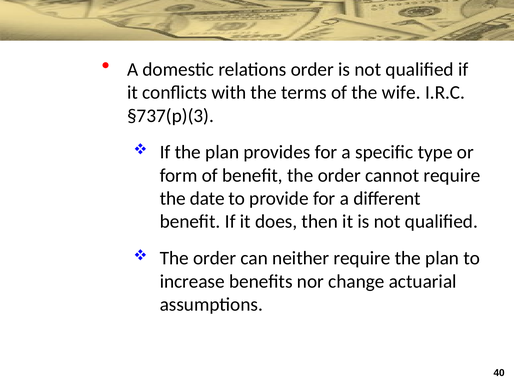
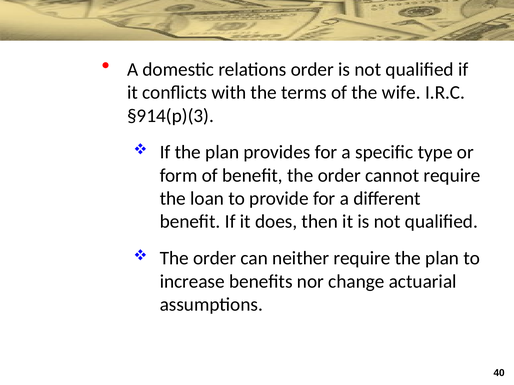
§737(p)(3: §737(p)(3 -> §914(p)(3
date: date -> loan
